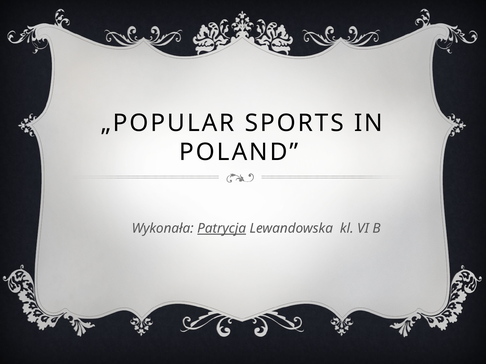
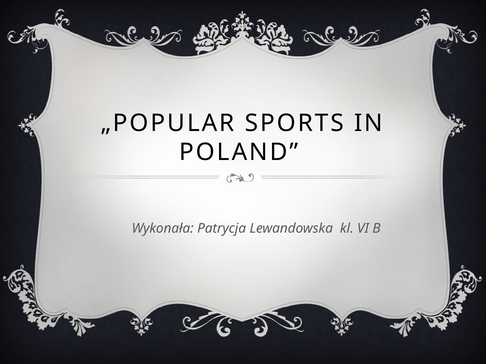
Patrycja underline: present -> none
